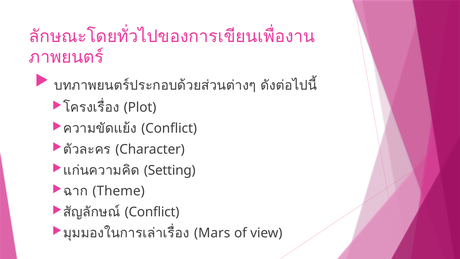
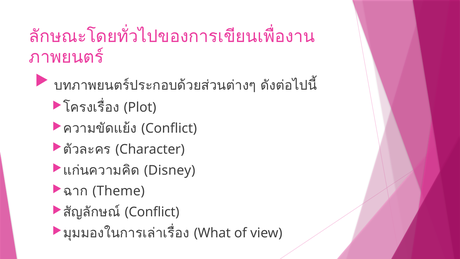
Setting: Setting -> Disney
Mars: Mars -> What
